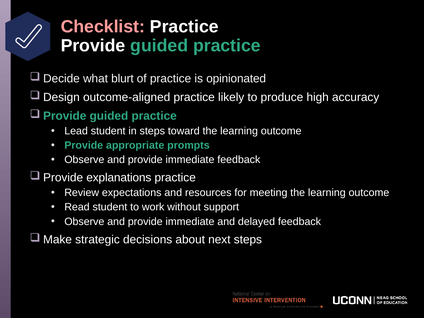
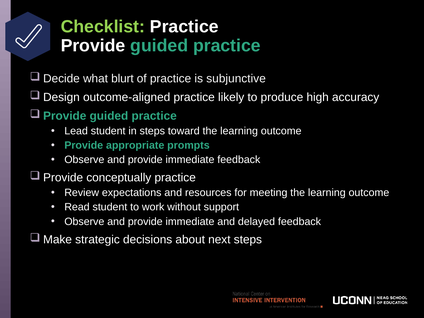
Checklist colour: pink -> light green
opinionated: opinionated -> subjunctive
explanations: explanations -> conceptually
